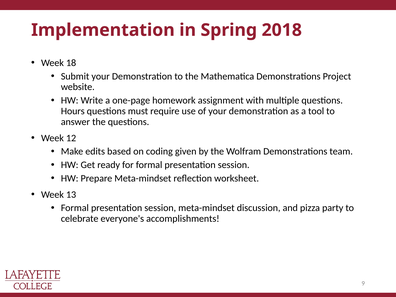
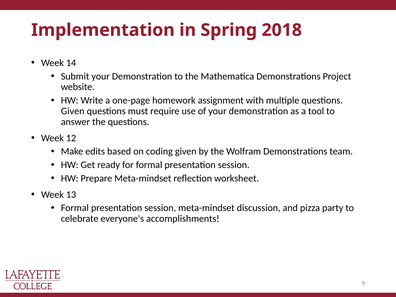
18: 18 -> 14
Hours at (73, 111): Hours -> Given
